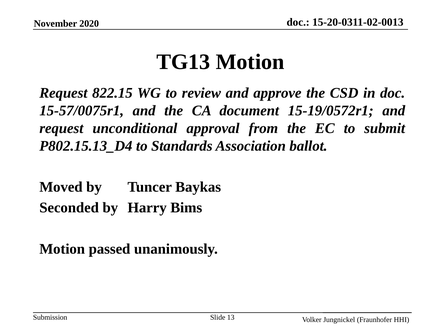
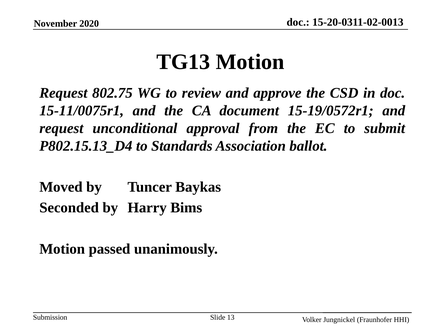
822.15: 822.15 -> 802.75
15-57/0075r1: 15-57/0075r1 -> 15-11/0075r1
